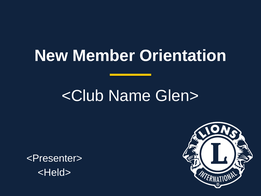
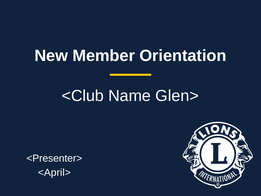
<Held>: <Held> -> <April>
